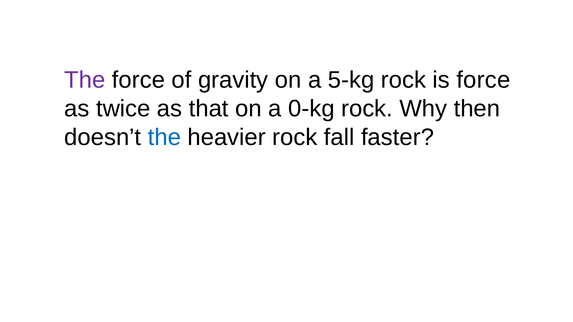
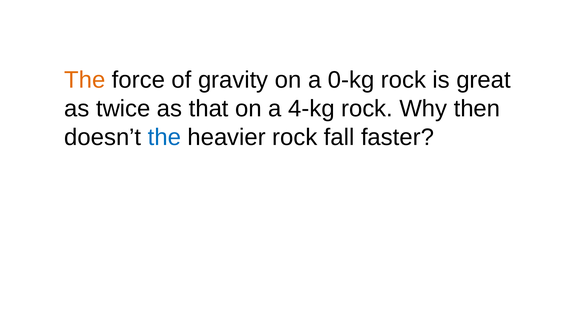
The at (85, 80) colour: purple -> orange
5-kg: 5-kg -> 0-kg
is force: force -> great
0-kg: 0-kg -> 4-kg
